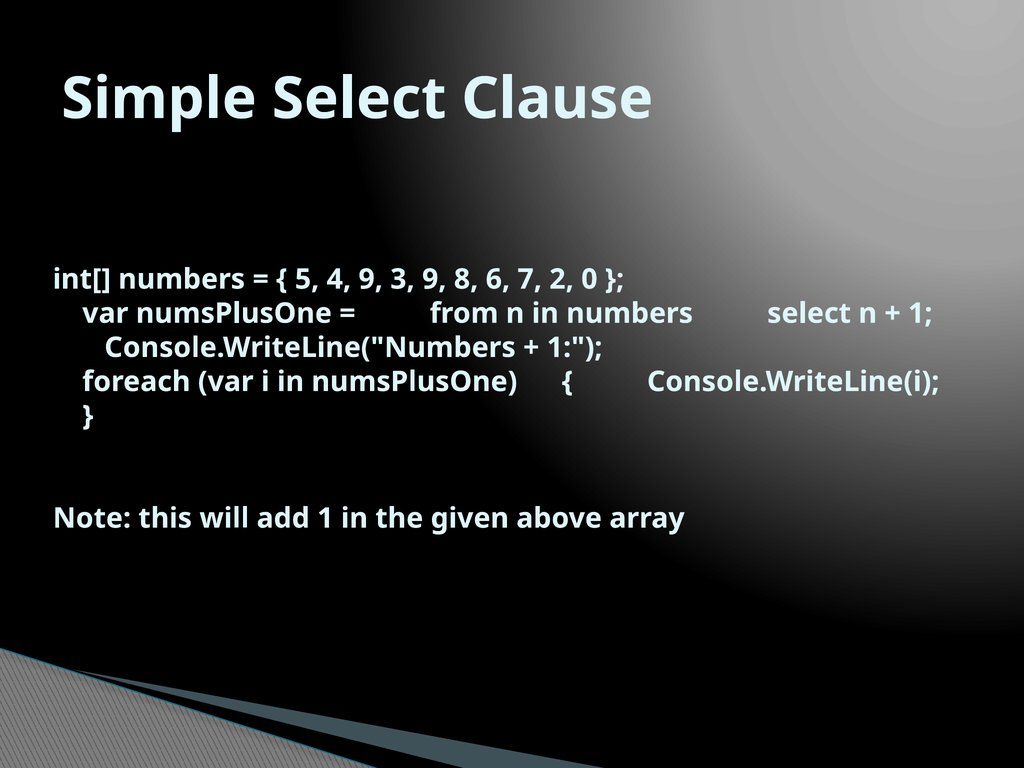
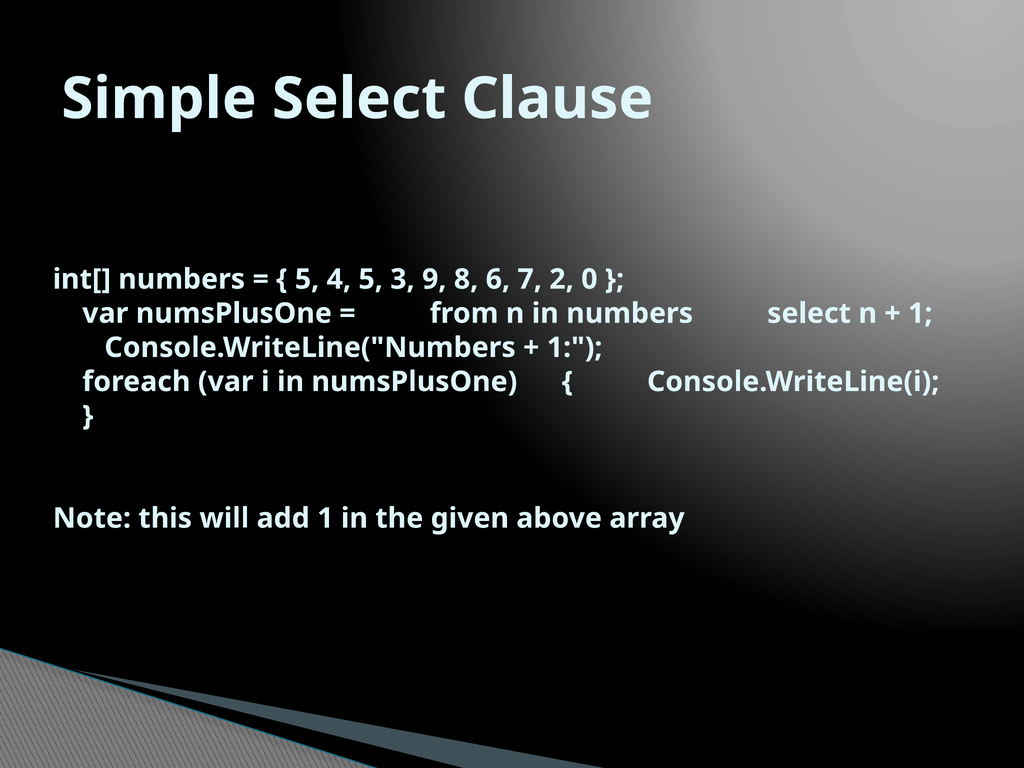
4 9: 9 -> 5
